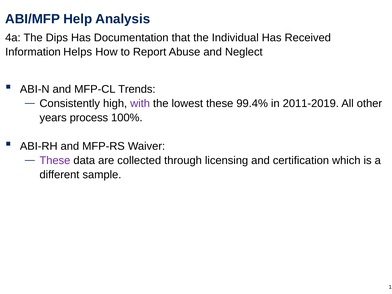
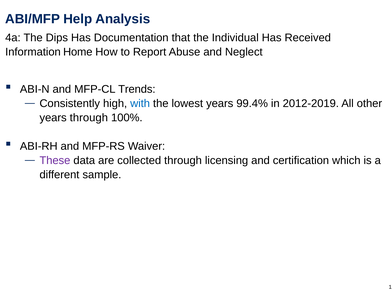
Helps: Helps -> Home
with colour: purple -> blue
lowest these: these -> years
2011-2019: 2011-2019 -> 2012-2019
years process: process -> through
